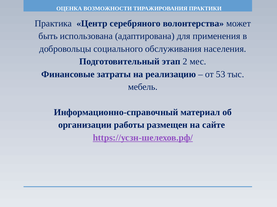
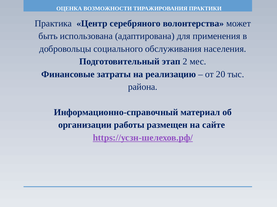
53: 53 -> 20
мебель: мебель -> района
